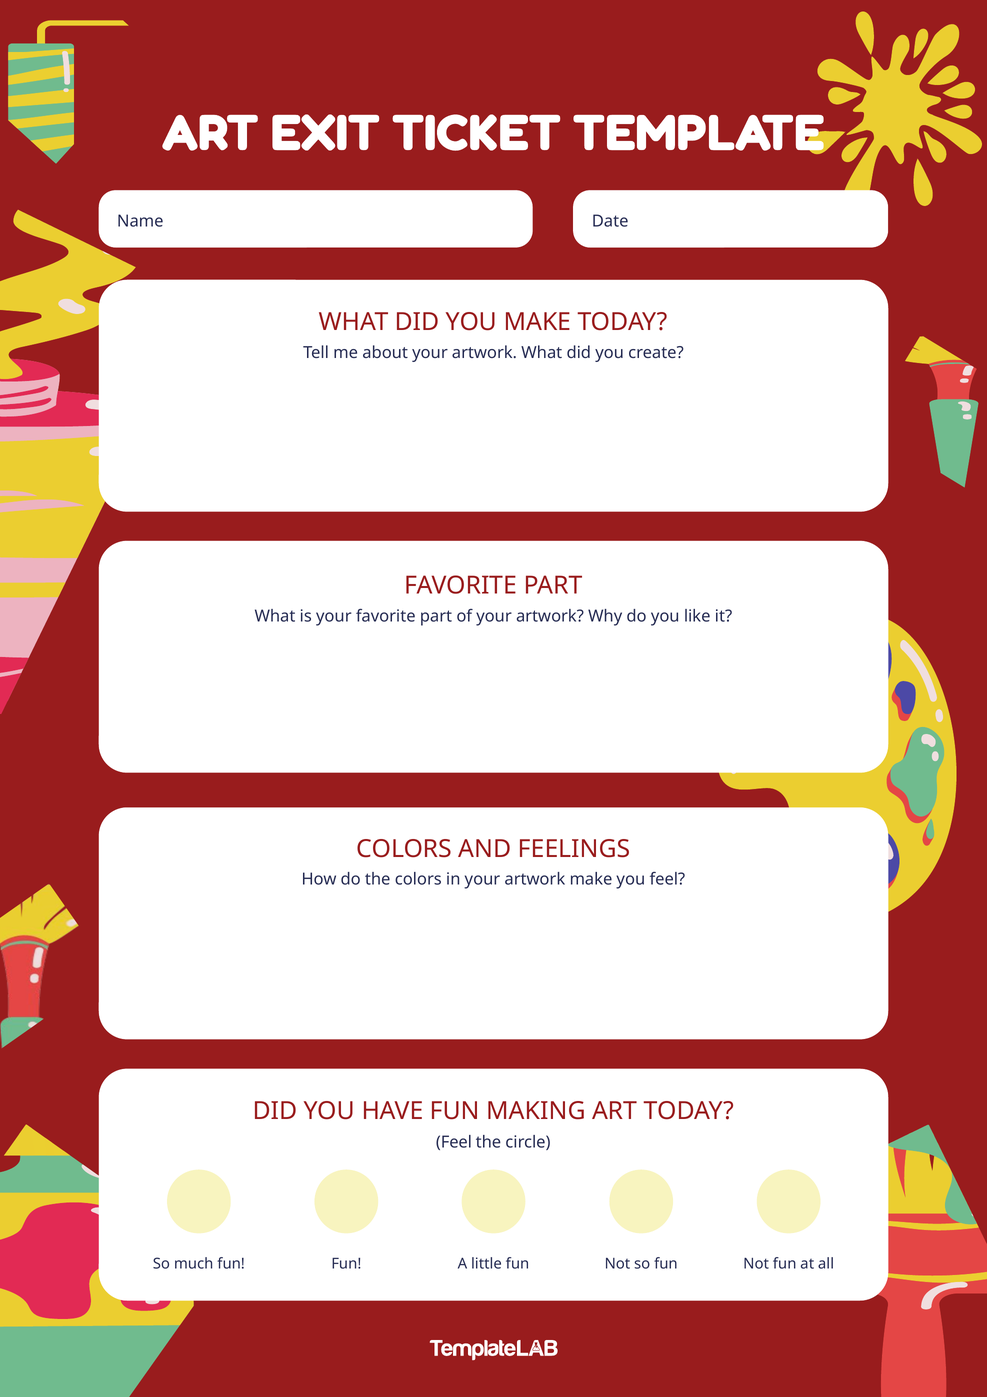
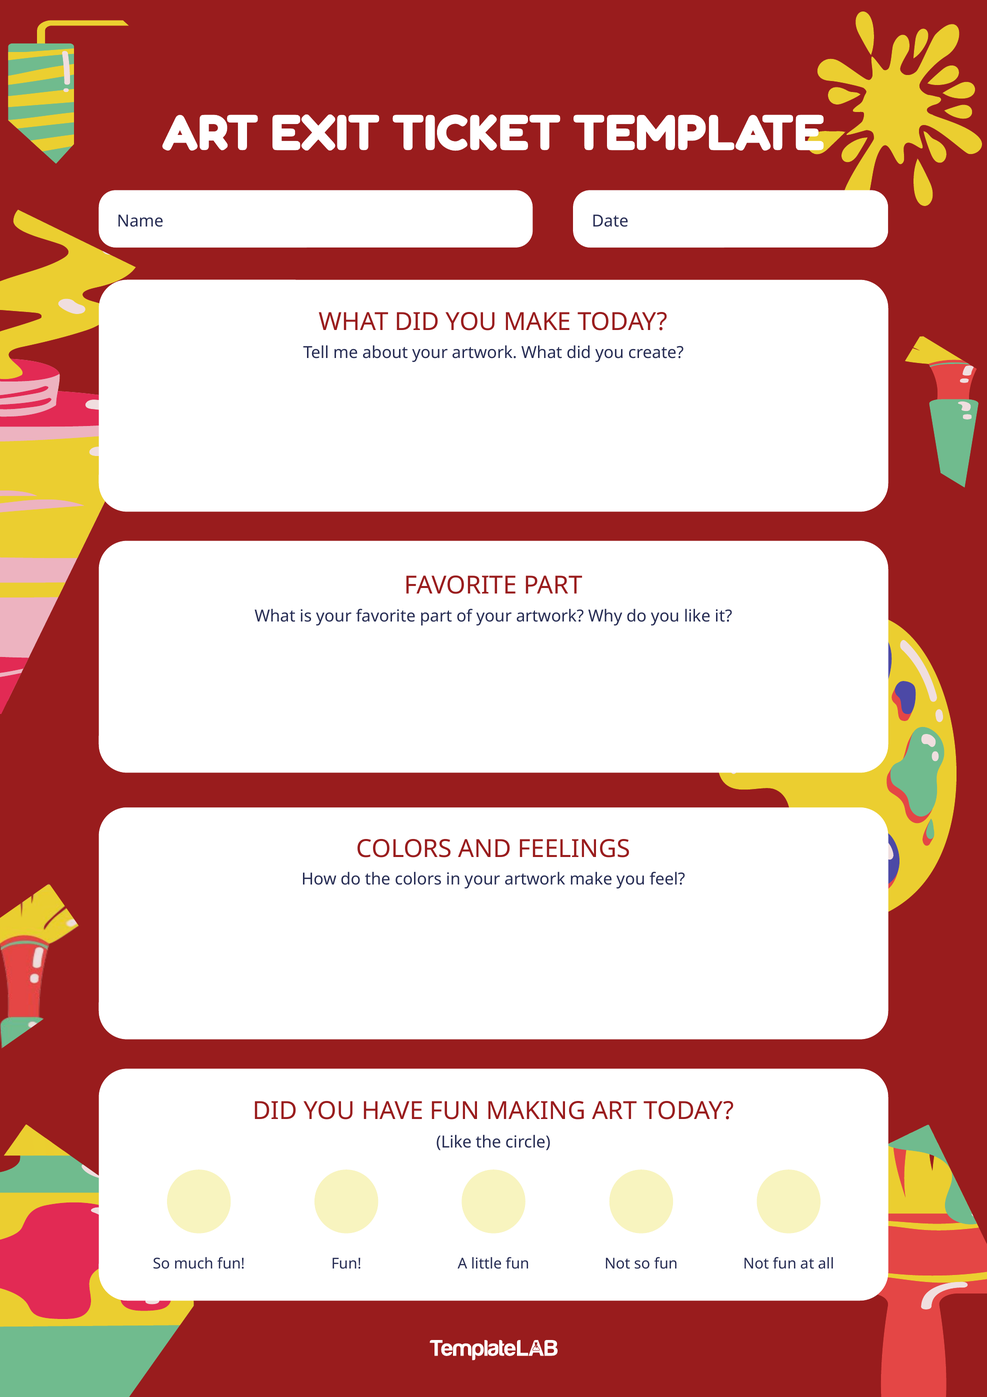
Feel at (454, 1142): Feel -> Like
